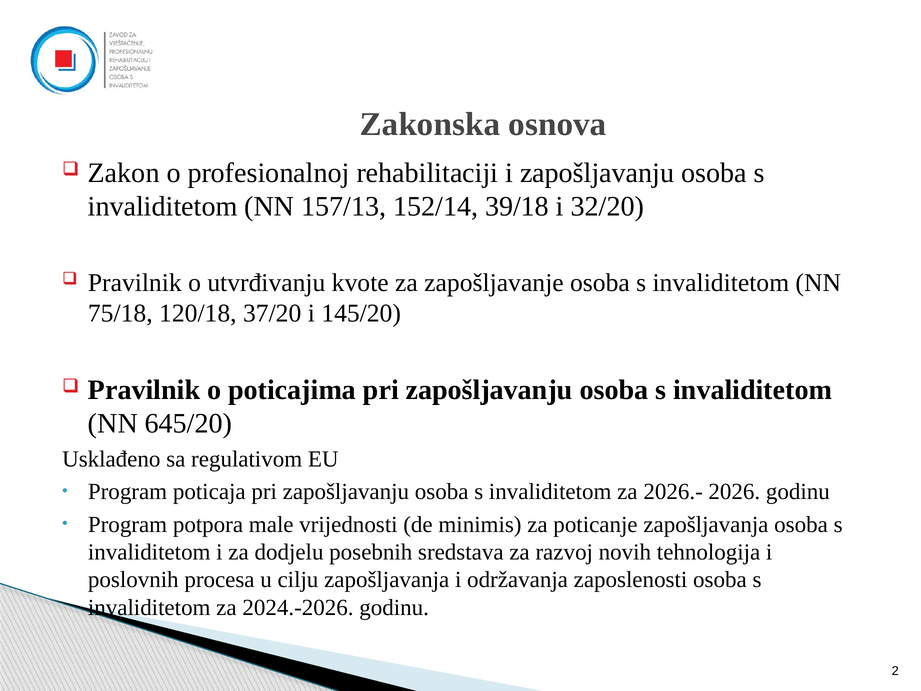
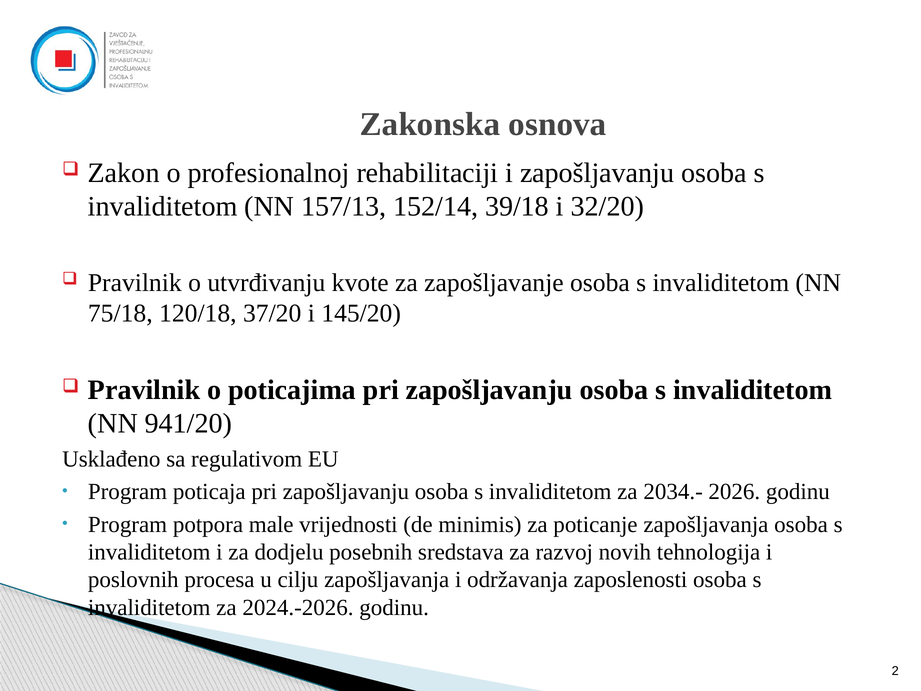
645/20: 645/20 -> 941/20
2026.-: 2026.- -> 2034.-
